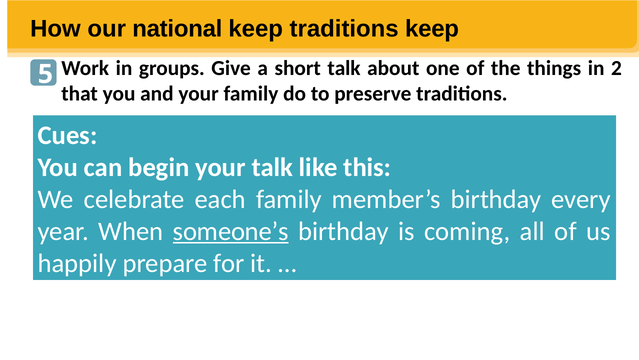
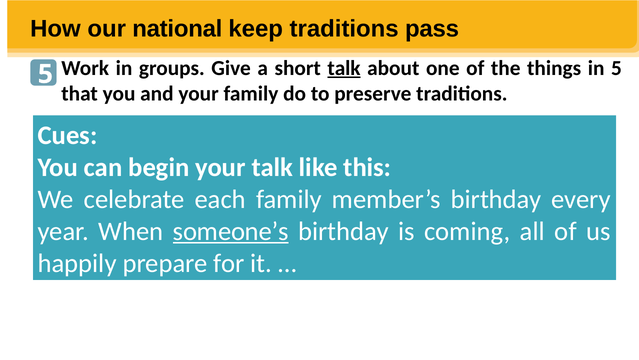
traditions keep: keep -> pass
talk at (344, 68) underline: none -> present
in 2: 2 -> 5
